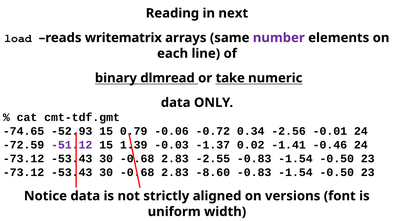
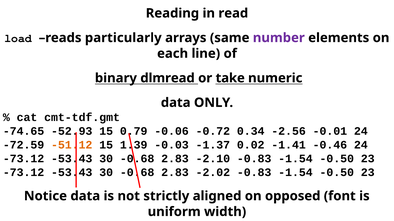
next: next -> read
writematrix: writematrix -> particularly
-51.12 colour: purple -> orange
-2.55: -2.55 -> -2.10
-8.60: -8.60 -> -2.02
versions: versions -> opposed
